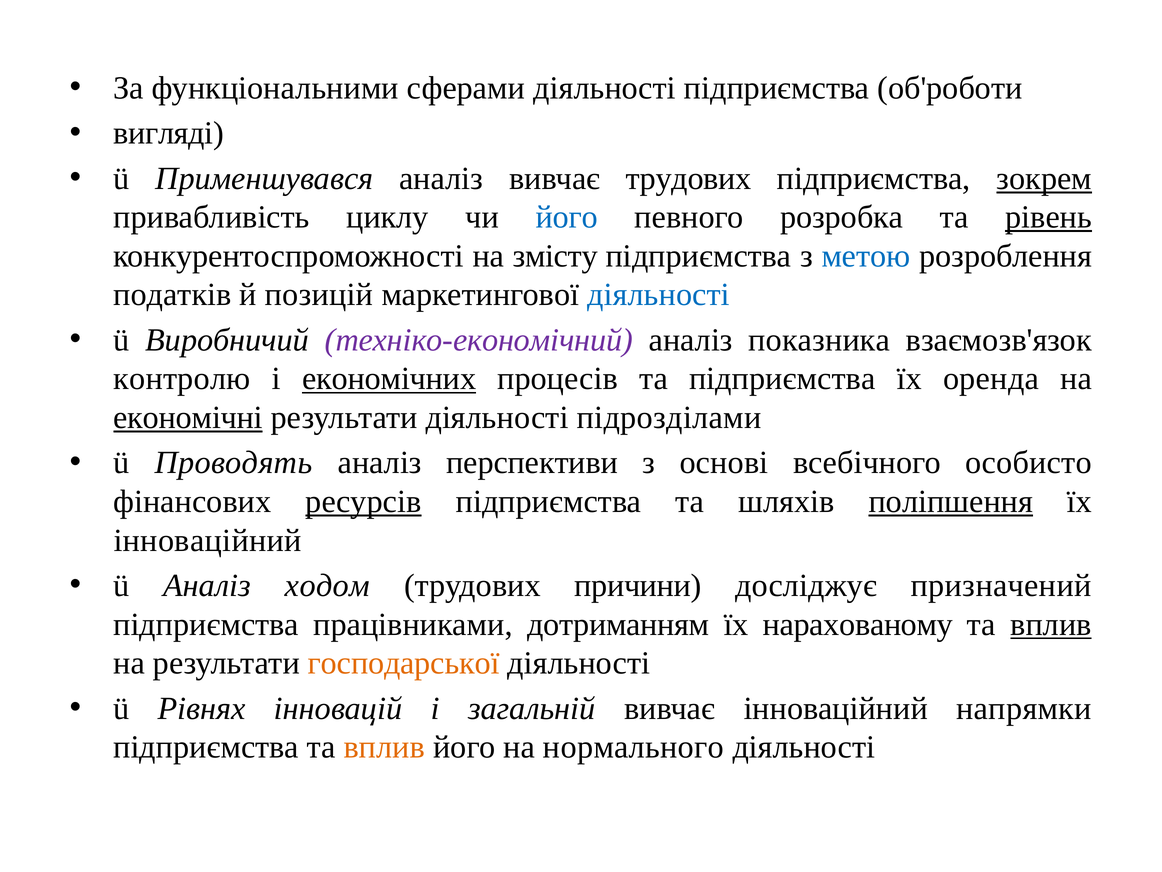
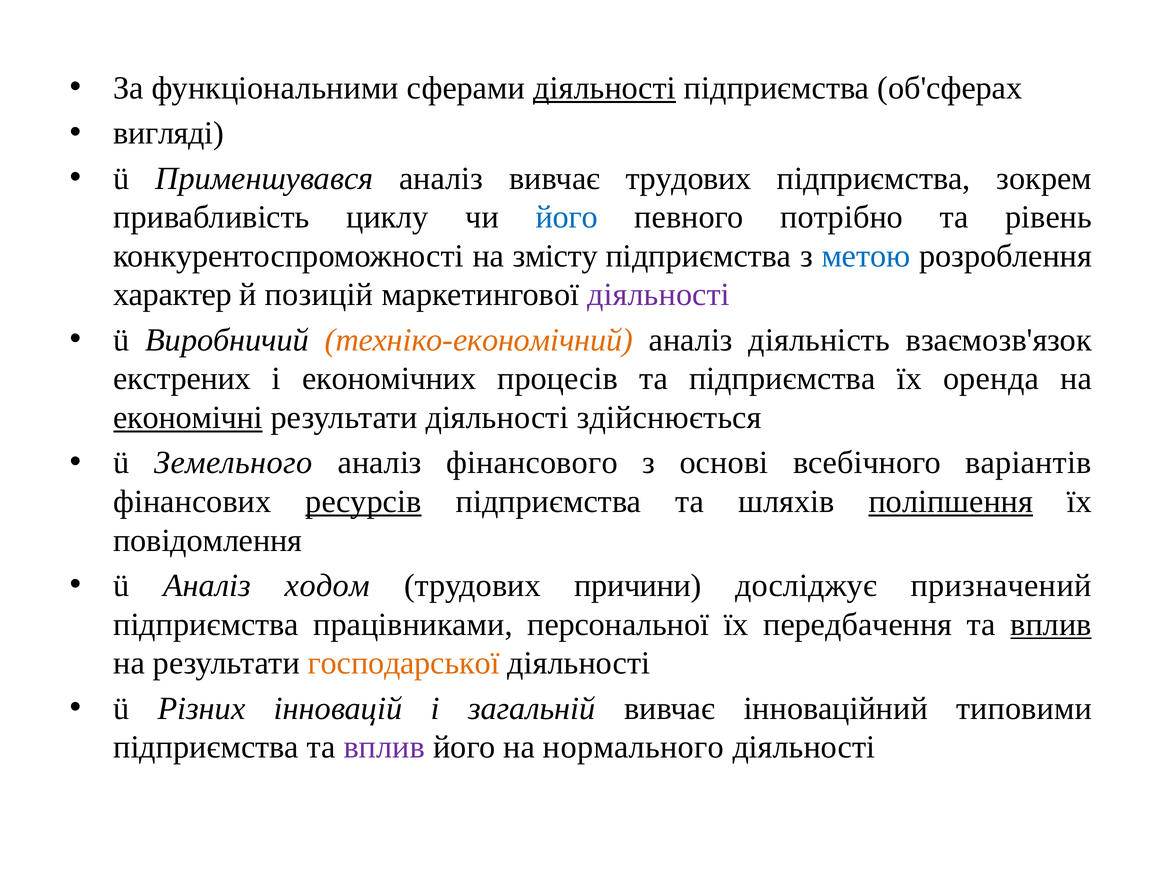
діяльності at (604, 88) underline: none -> present
об'роботи: об'роботи -> об'сферах
зокрем underline: present -> none
розробка: розробка -> потрібно
рівень underline: present -> none
податків: податків -> характер
діяльності at (659, 295) colour: blue -> purple
техніко-економічний colour: purple -> orange
показника: показника -> діяльність
контролю: контролю -> екстрених
економічних underline: present -> none
підрозділами: підрозділами -> здійснюється
Проводять: Проводять -> Земельного
перспективи: перспективи -> фінансового
особисто: особисто -> варіантів
інноваційний at (208, 540): інноваційний -> повідомлення
дотриманням: дотриманням -> персональної
нарахованому: нарахованому -> передбачення
Рівнях: Рівнях -> Різних
напрямки: напрямки -> типовими
вплив at (384, 747) colour: orange -> purple
